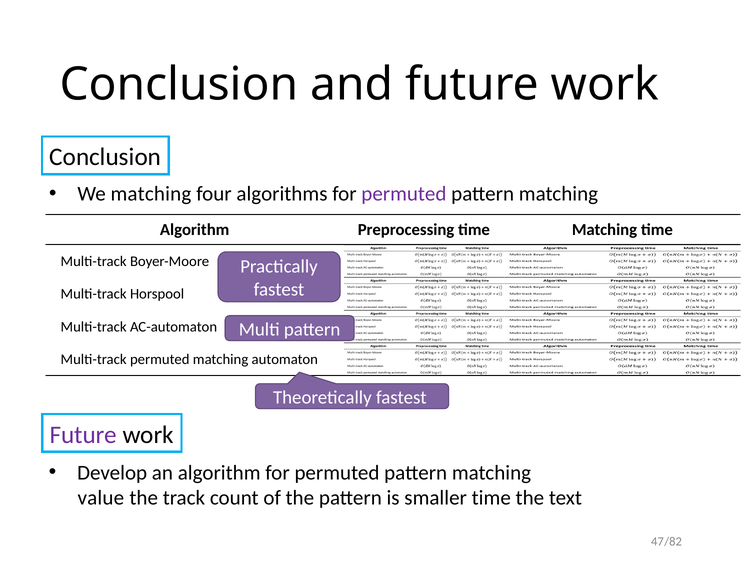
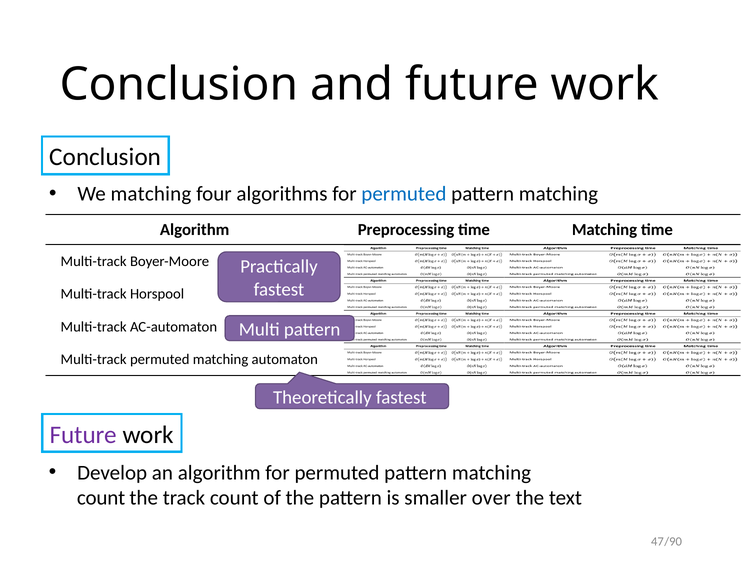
permuted at (404, 194) colour: purple -> blue
value at (101, 498): value -> count
smaller time: time -> over
/82: /82 -> /90
